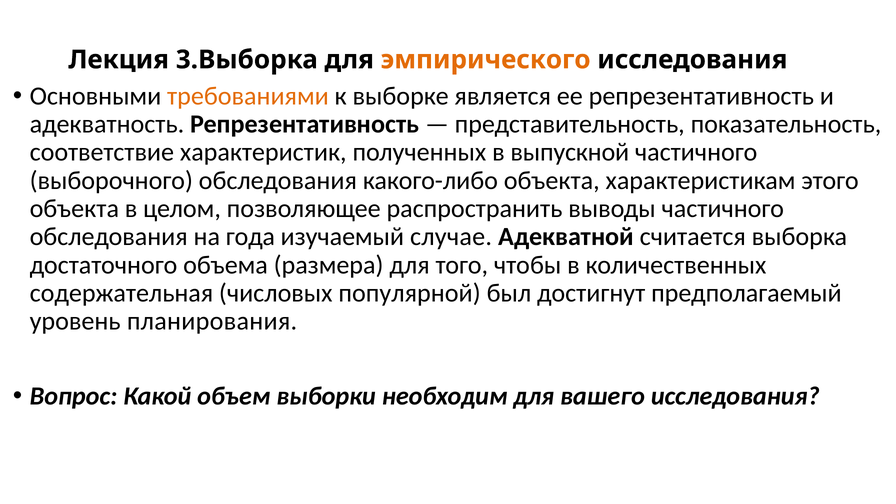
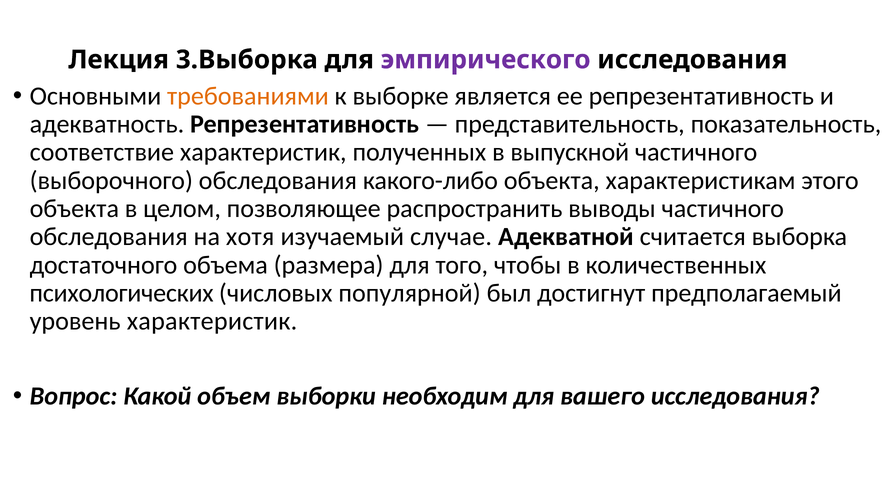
эмпирического colour: orange -> purple
года: года -> хотя
содержательная: содержательная -> психологических
уровень планирования: планирования -> характеристик
